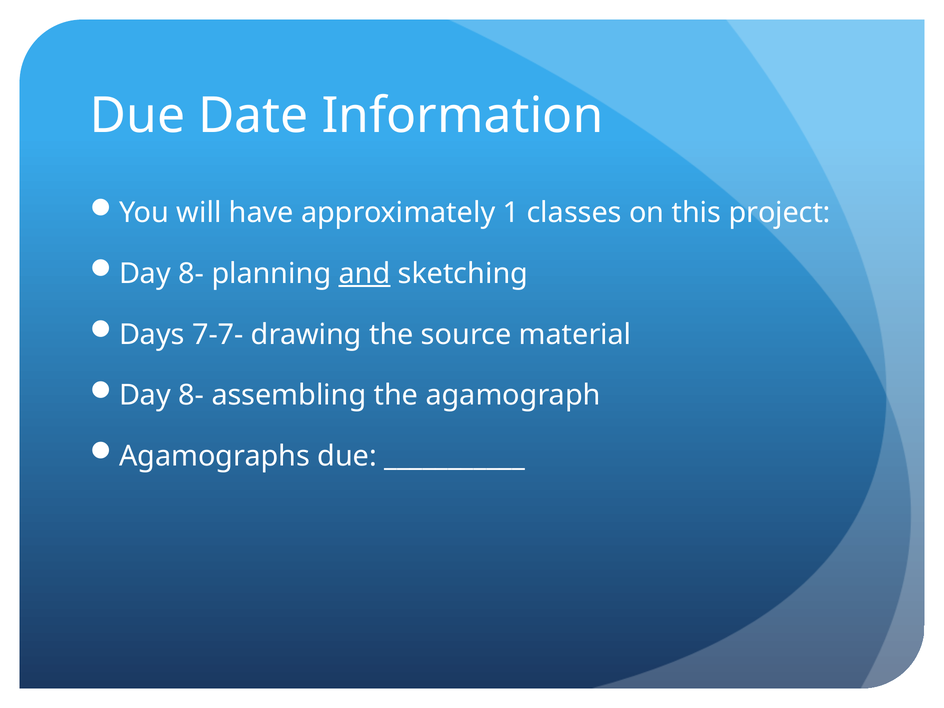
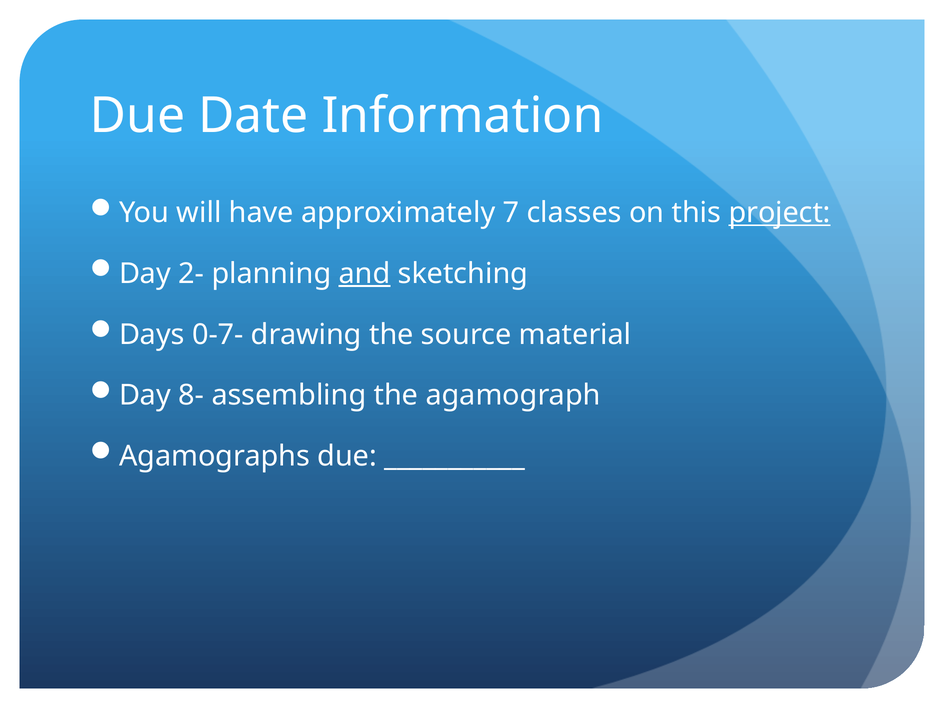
1: 1 -> 7
project underline: none -> present
8- at (191, 274): 8- -> 2-
7-7-: 7-7- -> 0-7-
